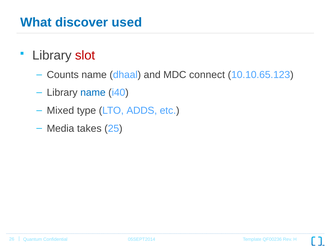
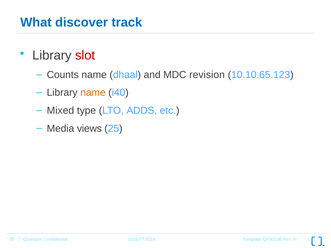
used: used -> track
connect: connect -> revision
name at (93, 93) colour: blue -> orange
takes: takes -> views
